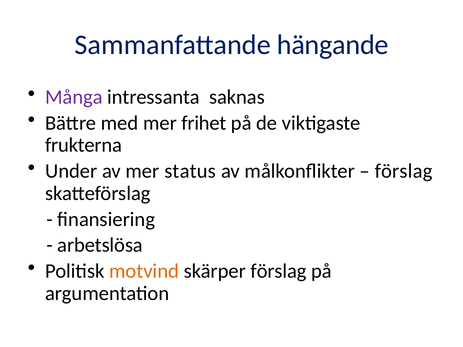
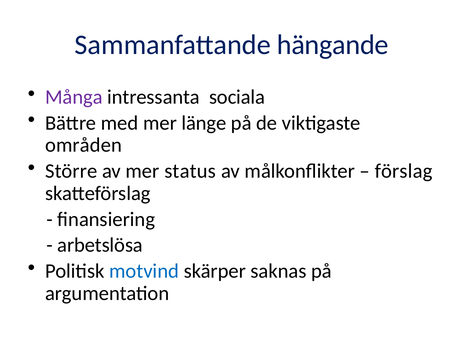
saknas: saknas -> sociala
frihet: frihet -> länge
frukterna: frukterna -> områden
Under: Under -> Större
motvind colour: orange -> blue
skärper förslag: förslag -> saknas
